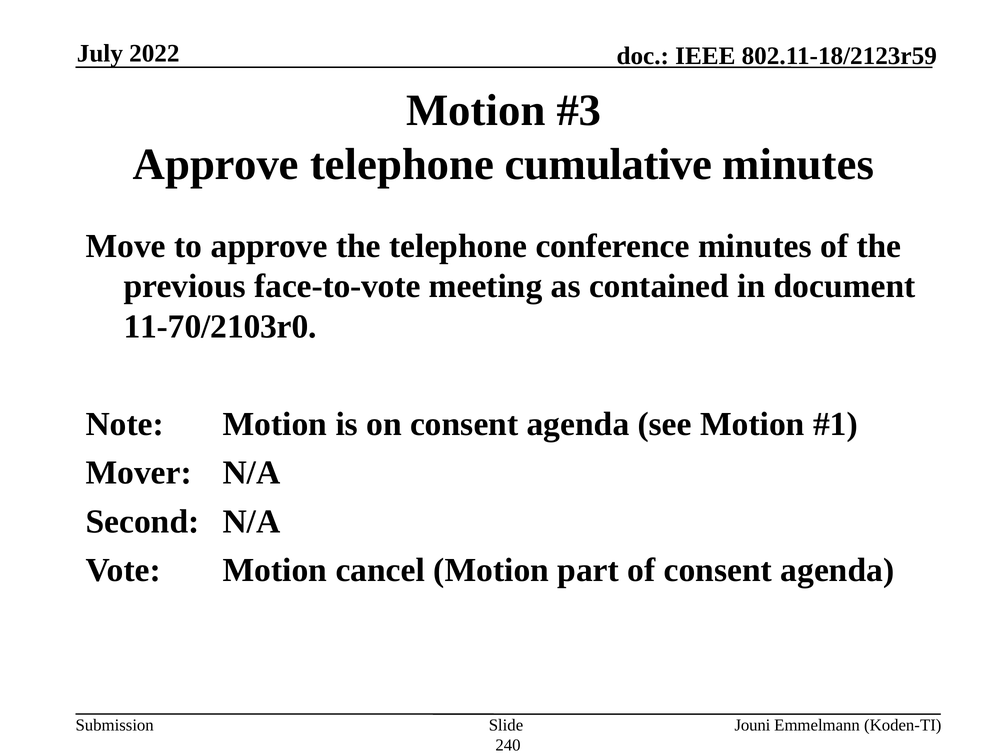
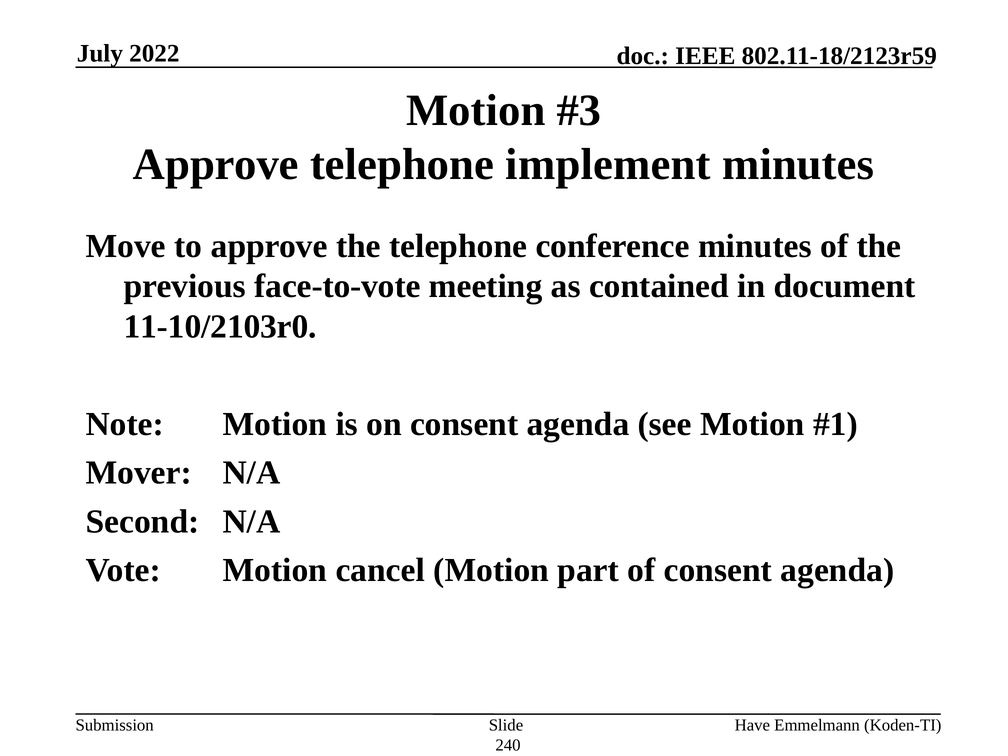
cumulative: cumulative -> implement
11-70/2103r0: 11-70/2103r0 -> 11-10/2103r0
Jouni: Jouni -> Have
